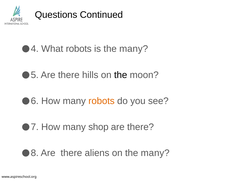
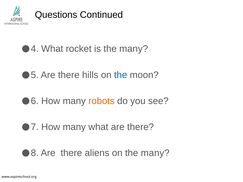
What robots: robots -> rocket
the at (121, 75) colour: black -> blue
many shop: shop -> what
